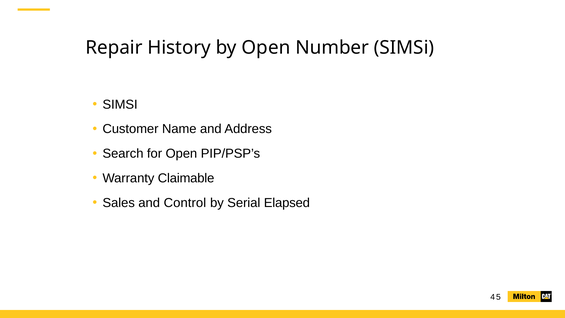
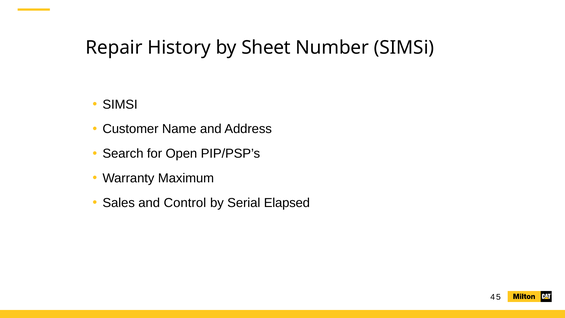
by Open: Open -> Sheet
Claimable: Claimable -> Maximum
